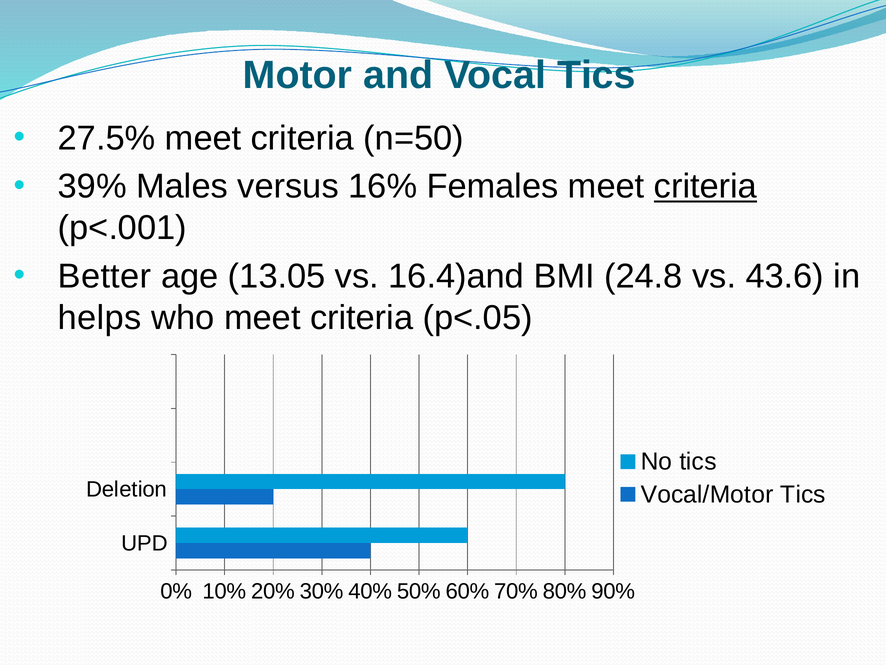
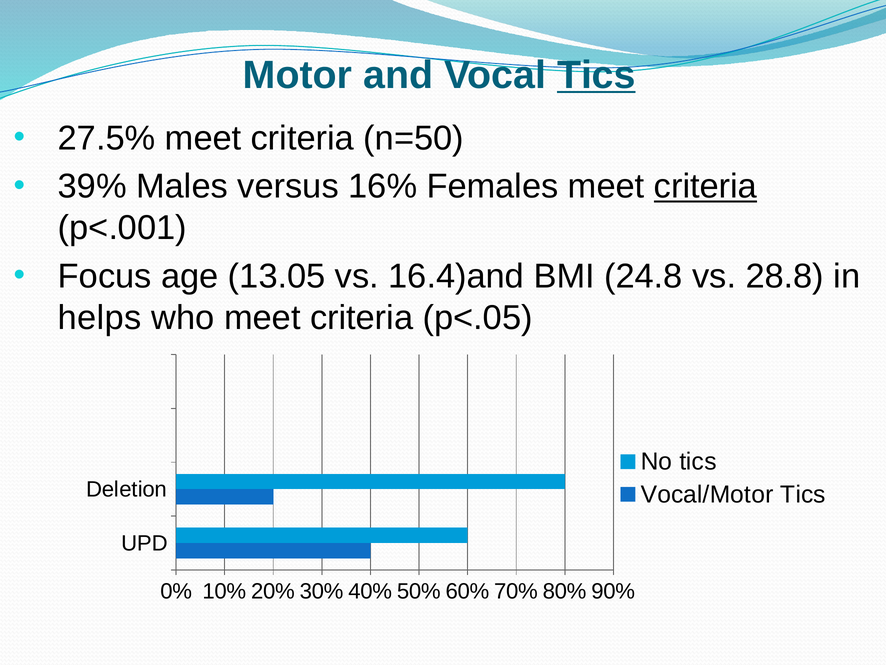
Tics at (596, 75) underline: none -> present
Better: Better -> Focus
43.6: 43.6 -> 28.8
